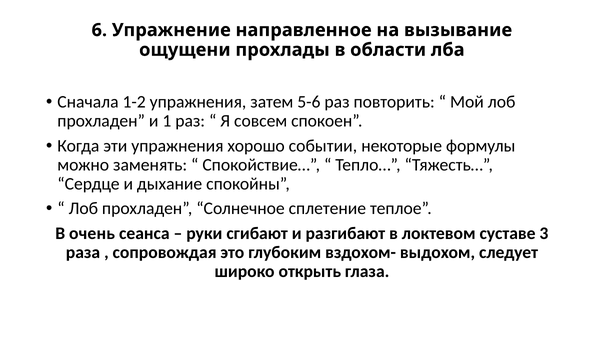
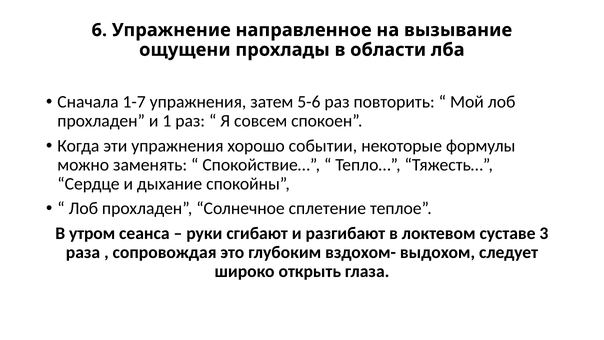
1-2: 1-2 -> 1-7
очень: очень -> утром
